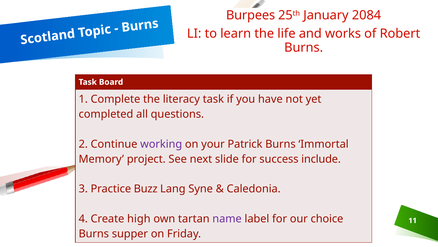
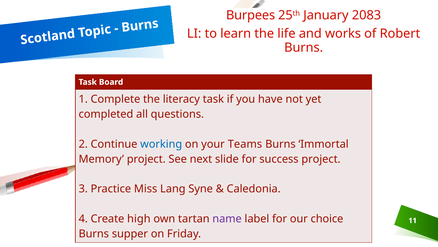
2084: 2084 -> 2083
working colour: purple -> blue
Patrick: Patrick -> Teams
success include: include -> project
Buzz: Buzz -> Miss
